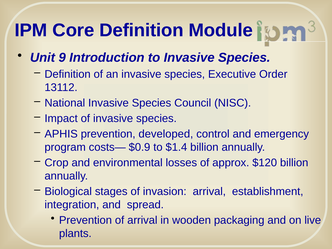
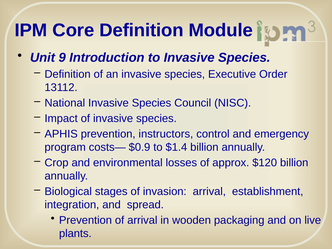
developed: developed -> instructors
